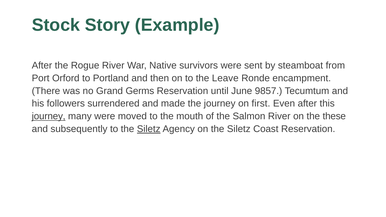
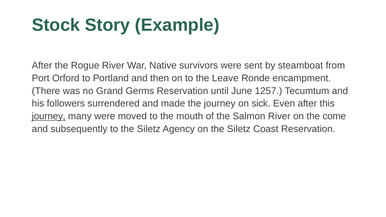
9857: 9857 -> 1257
first: first -> sick
these: these -> come
Siletz at (149, 129) underline: present -> none
